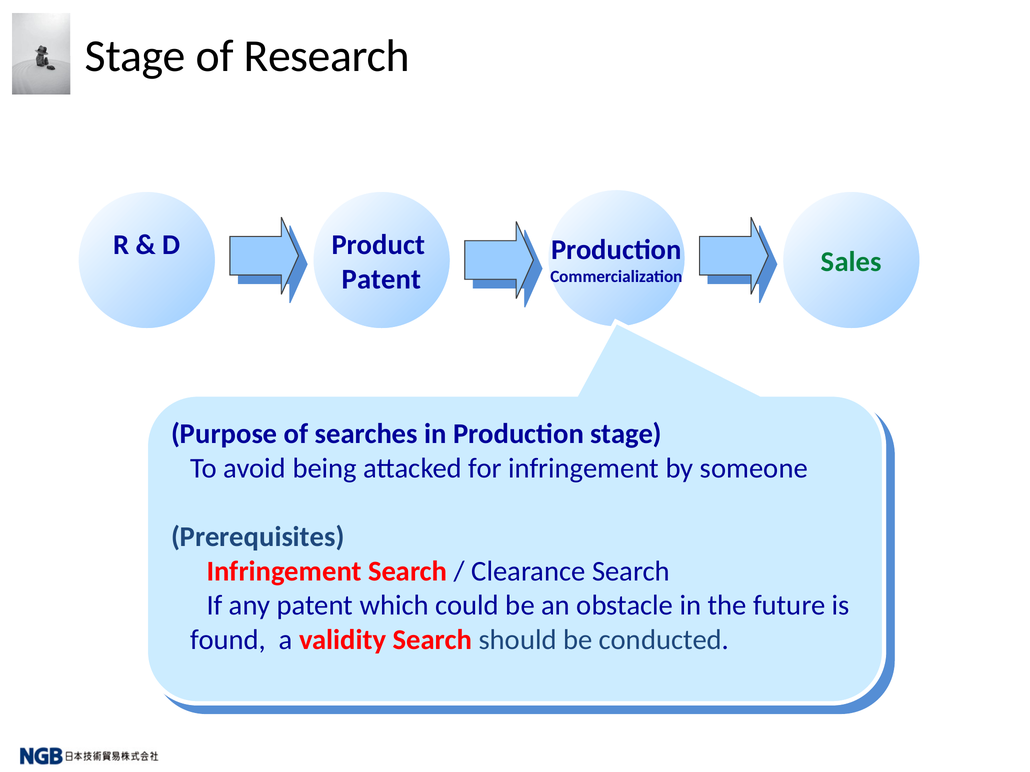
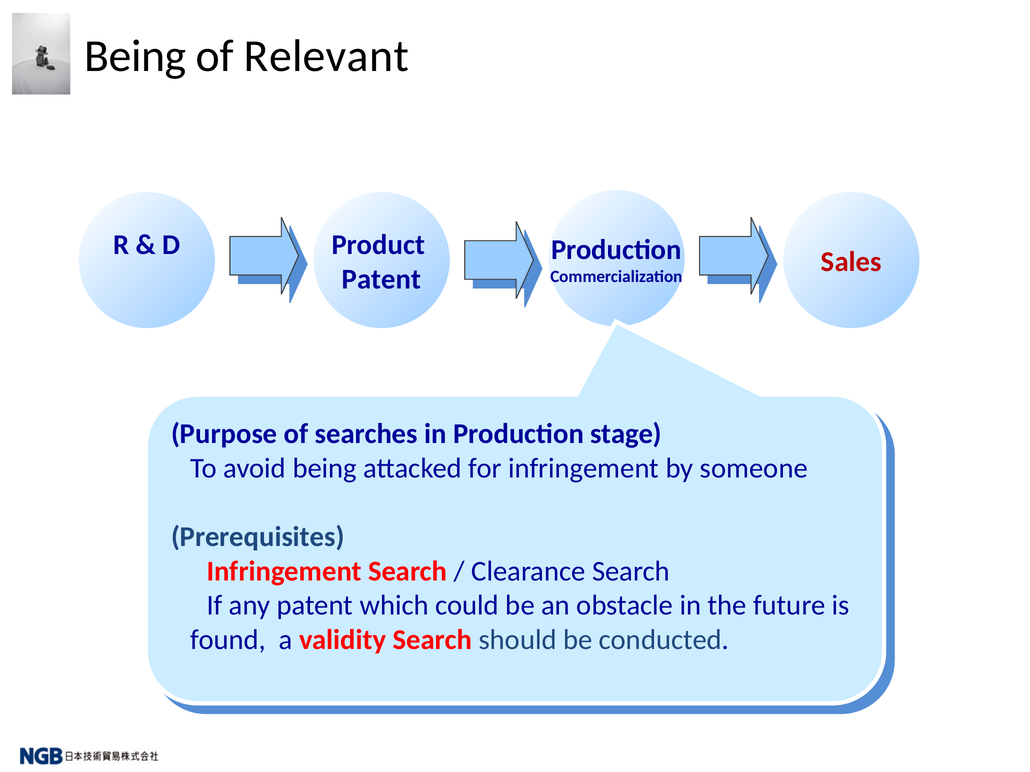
Stage at (135, 56): Stage -> Being
Research: Research -> Relevant
Sales colour: green -> red
